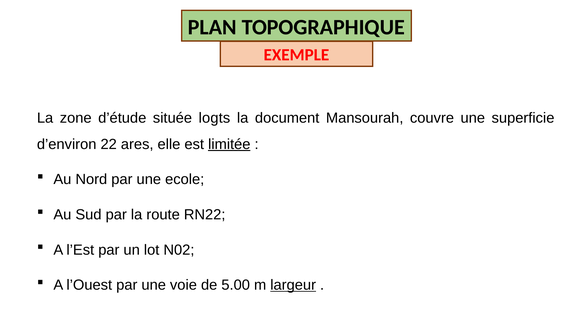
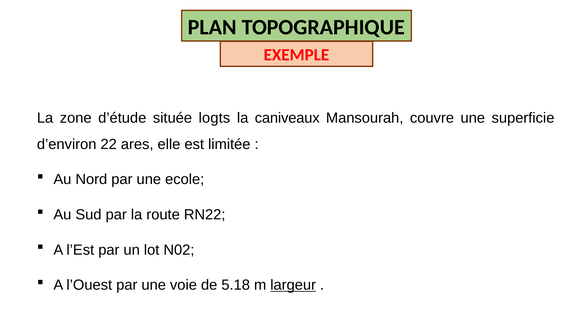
document: document -> caniveaux
limitée underline: present -> none
5.00: 5.00 -> 5.18
